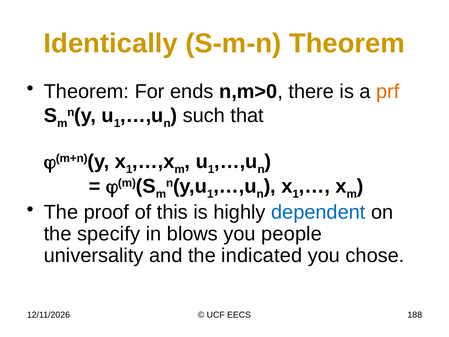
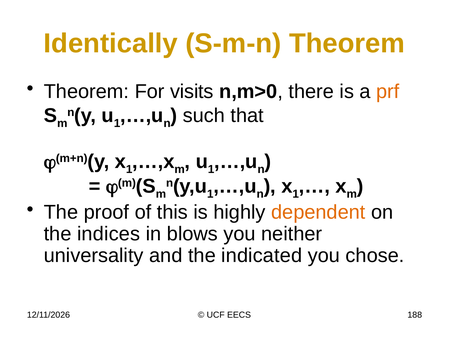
ends: ends -> visits
dependent colour: blue -> orange
specify: specify -> indices
people: people -> neither
